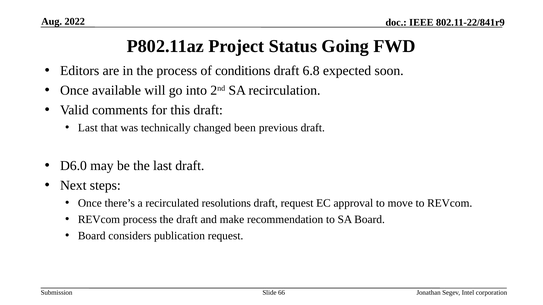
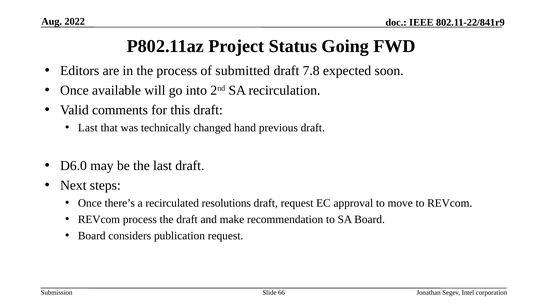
conditions: conditions -> submitted
6.8: 6.8 -> 7.8
been: been -> hand
